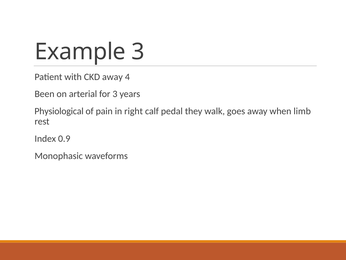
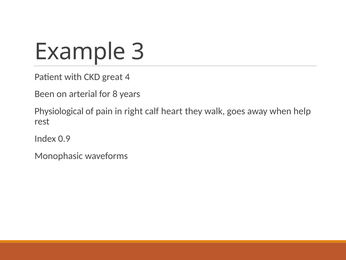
CKD away: away -> great
for 3: 3 -> 8
pedal: pedal -> heart
limb: limb -> help
